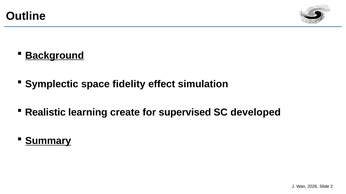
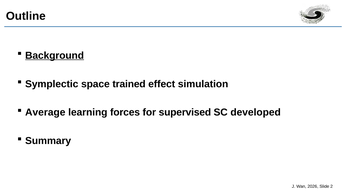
fidelity: fidelity -> trained
Realistic: Realistic -> Average
create: create -> forces
Summary underline: present -> none
